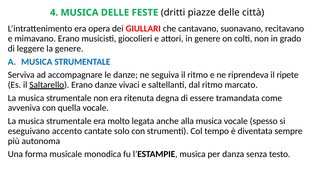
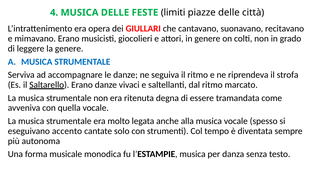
dritti: dritti -> limiti
ripete: ripete -> strofa
